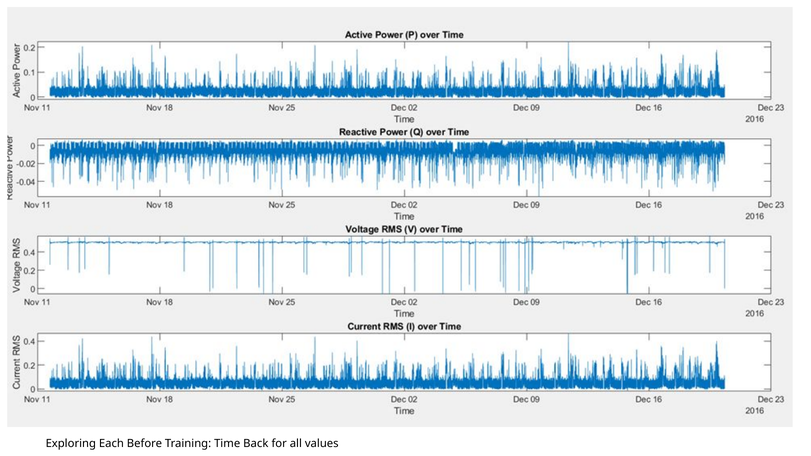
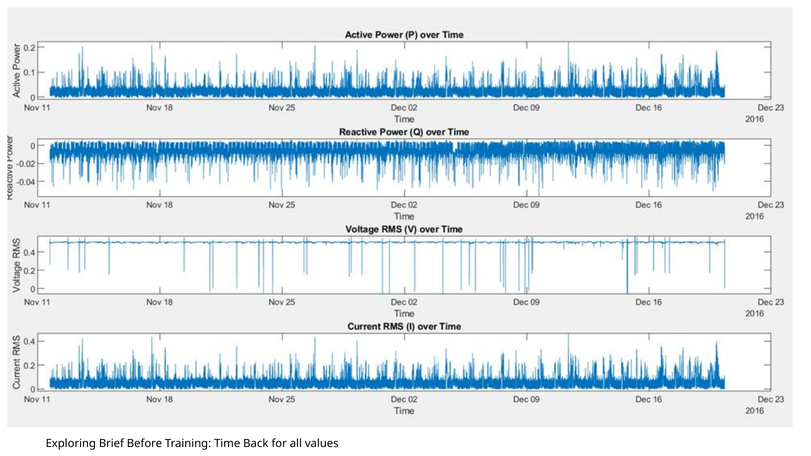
Each: Each -> Brief
